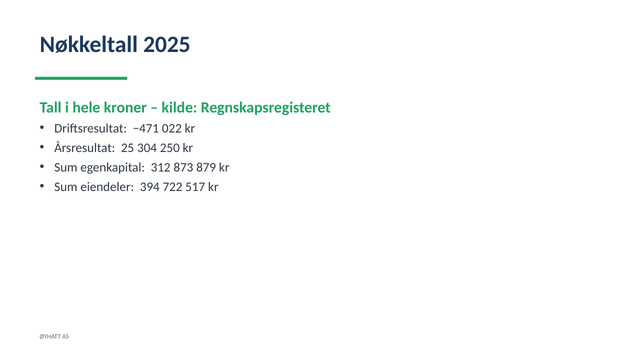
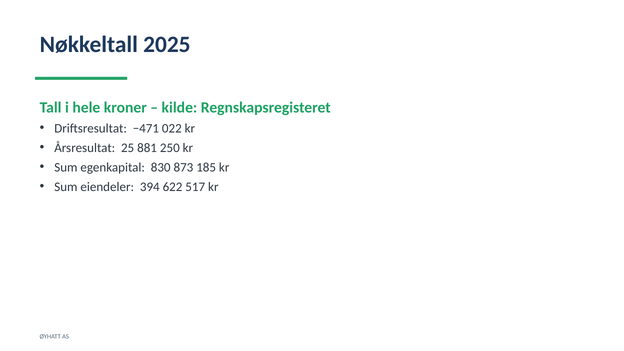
304: 304 -> 881
312: 312 -> 830
879: 879 -> 185
722: 722 -> 622
